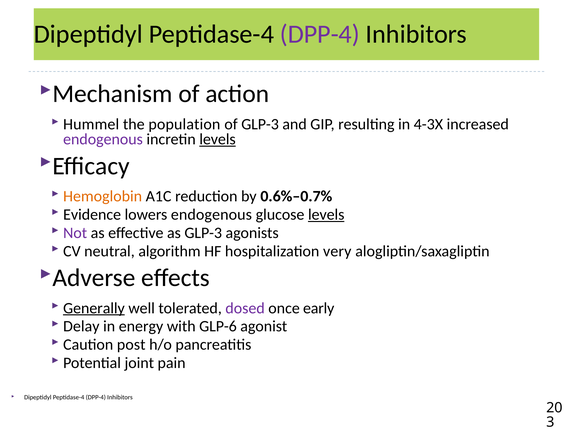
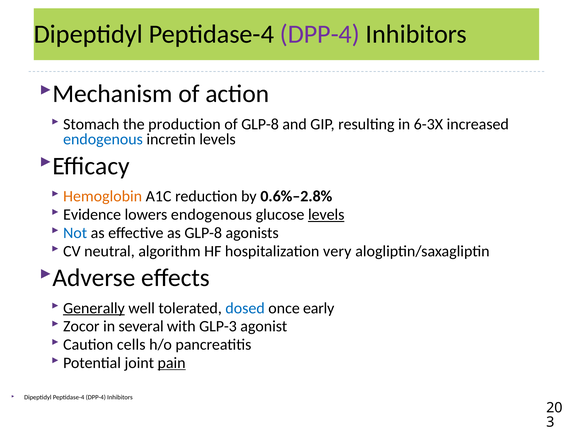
Hummel: Hummel -> Stomach
population: population -> production
of GLP-3: GLP-3 -> GLP-8
4-3X: 4-3X -> 6-3X
endogenous at (103, 140) colour: purple -> blue
levels at (218, 140) underline: present -> none
0.6%–0.7%: 0.6%–0.7% -> 0.6%–2.8%
Not colour: purple -> blue
as GLP-3: GLP-3 -> GLP-8
dosed colour: purple -> blue
Delay: Delay -> Zocor
energy: energy -> several
GLP-6: GLP-6 -> GLP-3
post: post -> cells
pain underline: none -> present
